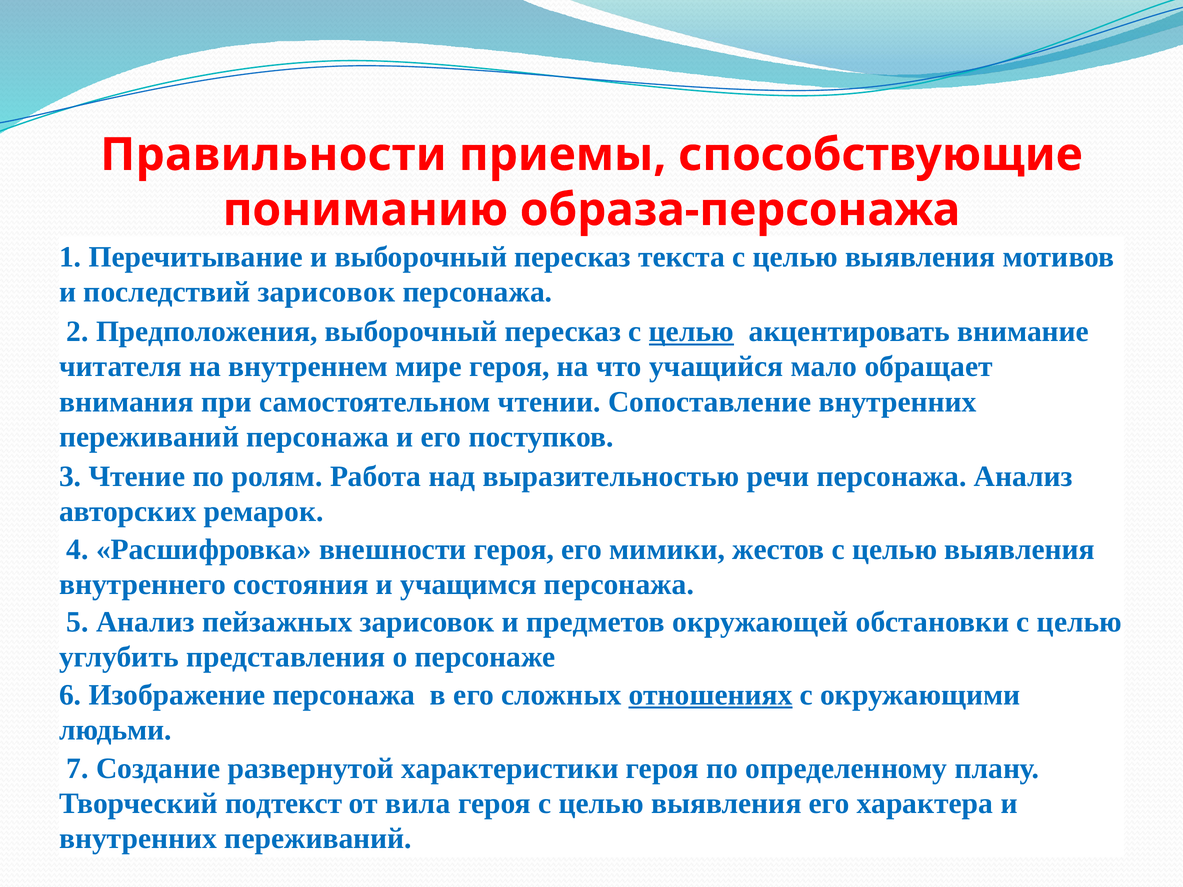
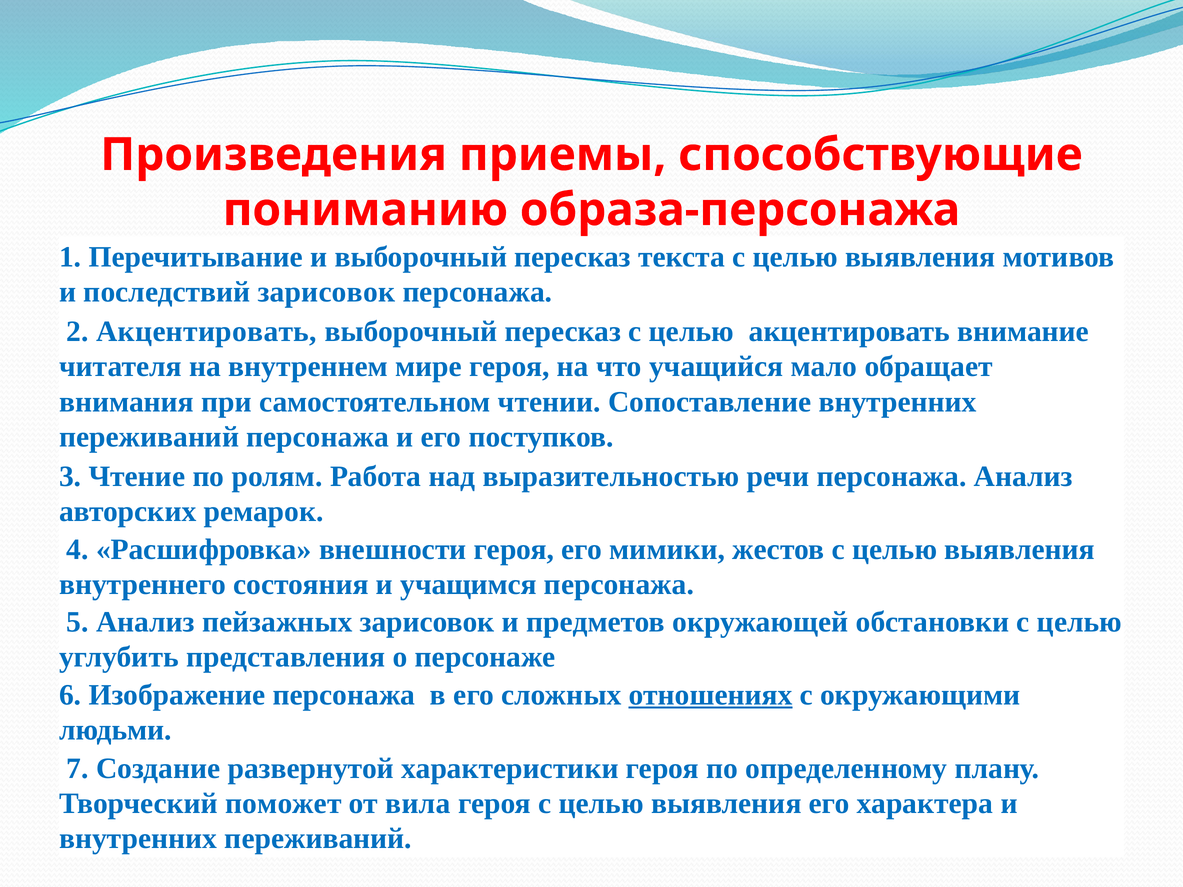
Правильности: Правильности -> Произведения
2 Предположения: Предположения -> Акцентировать
целью at (691, 332) underline: present -> none
подтекст: подтекст -> поможет
